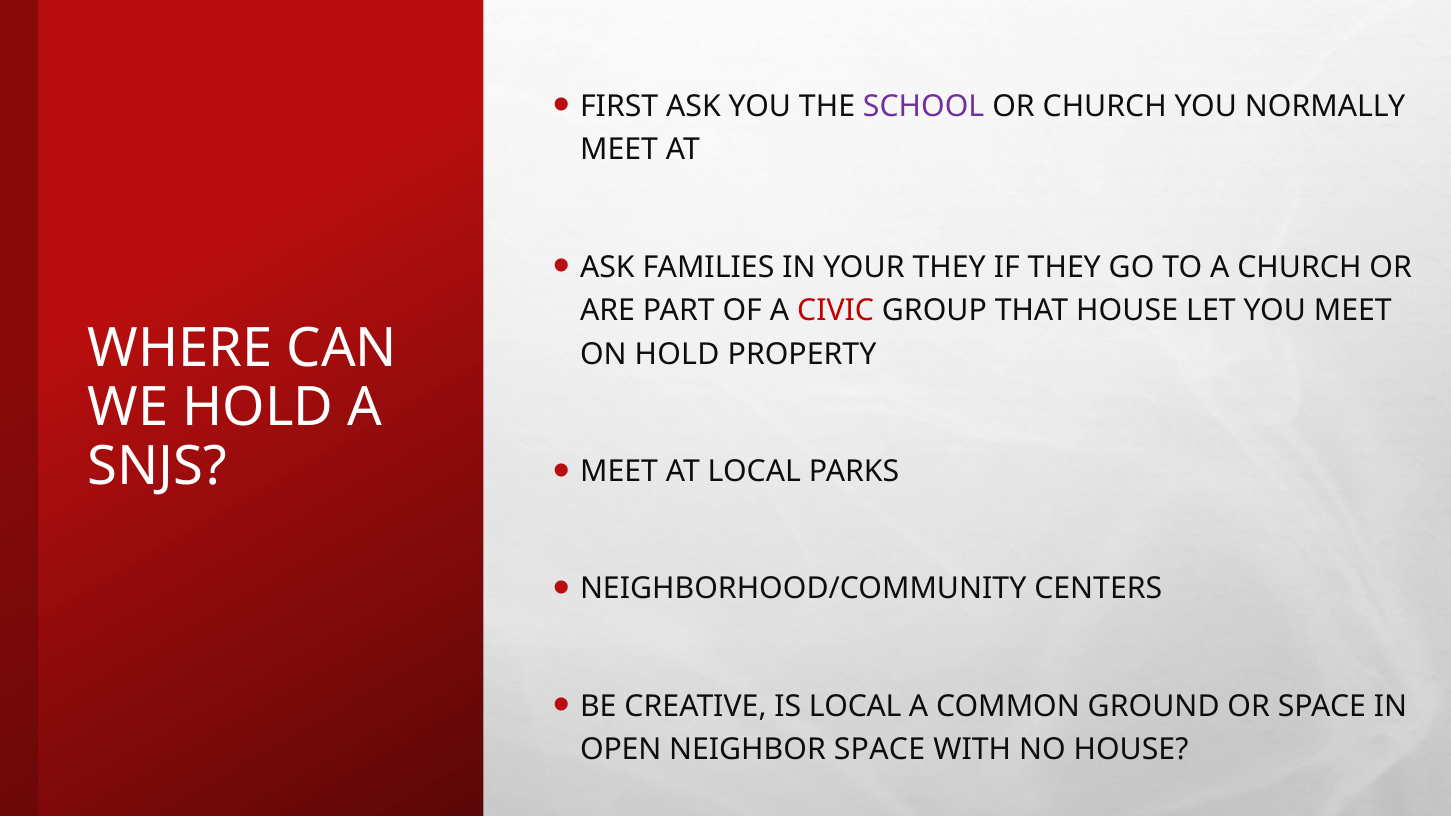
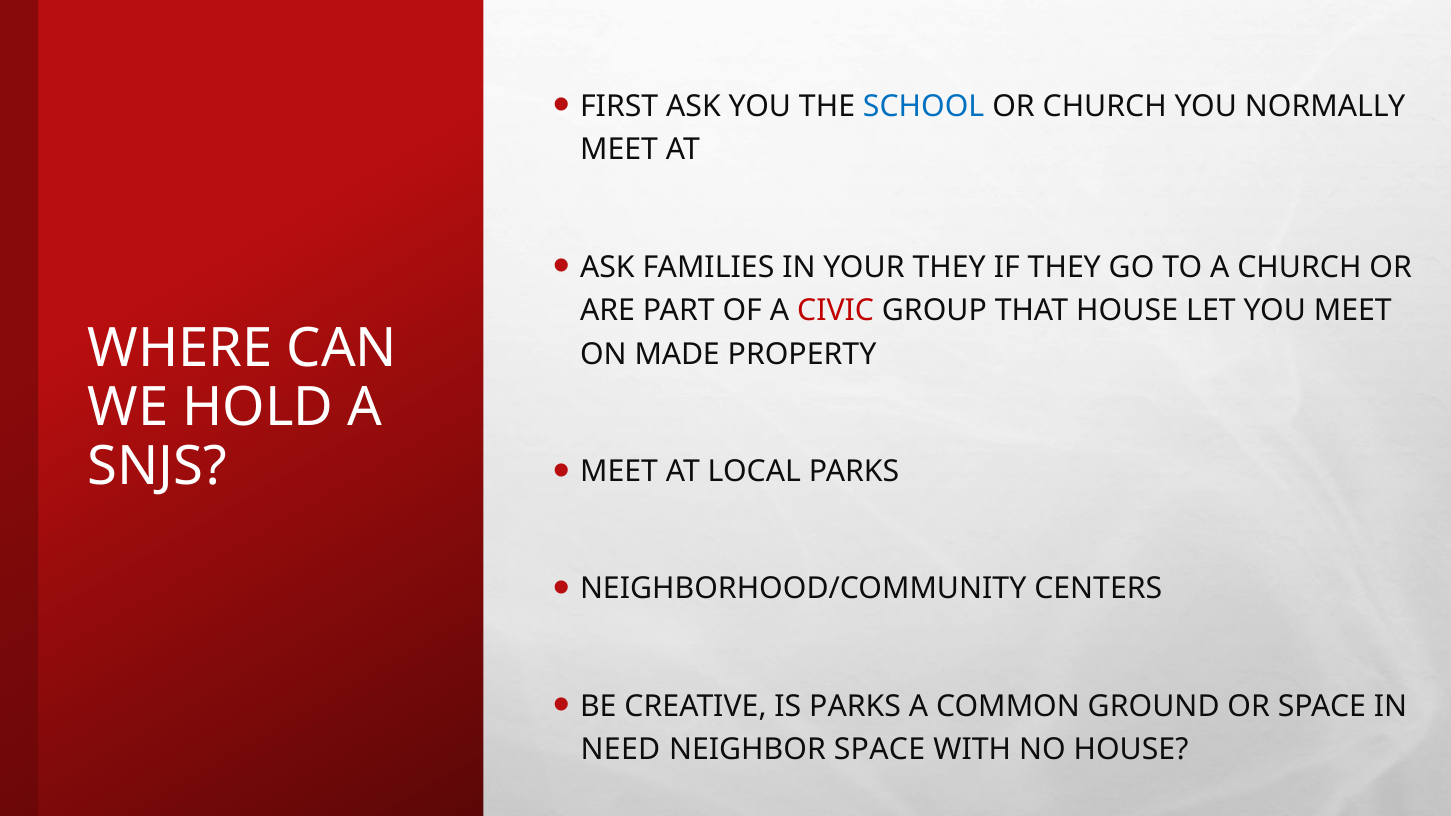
SCHOOL colour: purple -> blue
ON HOLD: HOLD -> MADE
IS LOCAL: LOCAL -> PARKS
OPEN: OPEN -> NEED
